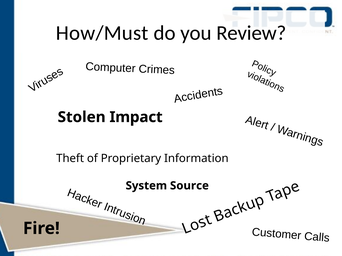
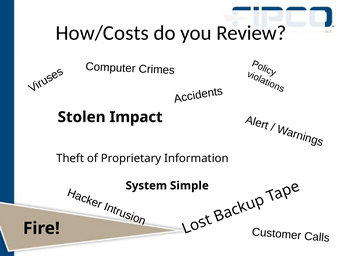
How/Must: How/Must -> How/Costs
Source: Source -> Simple
